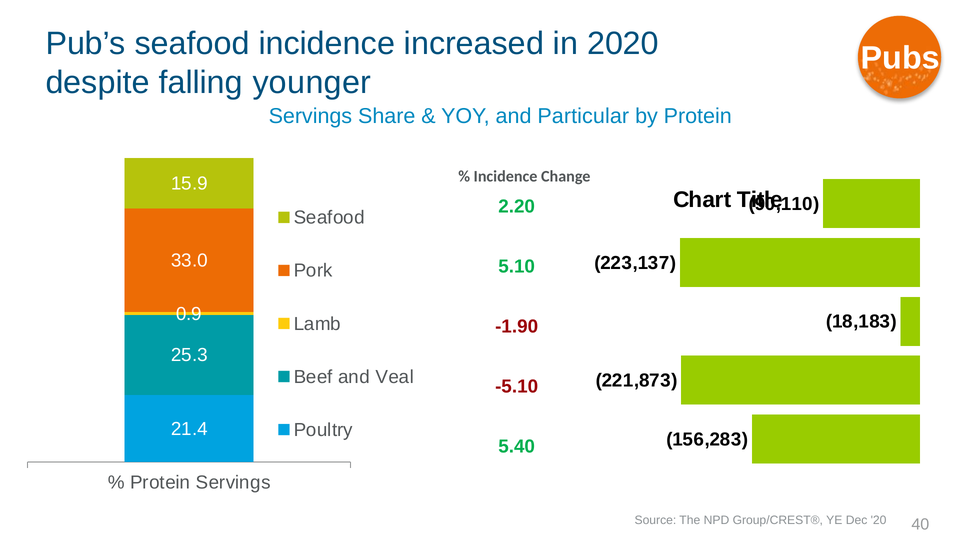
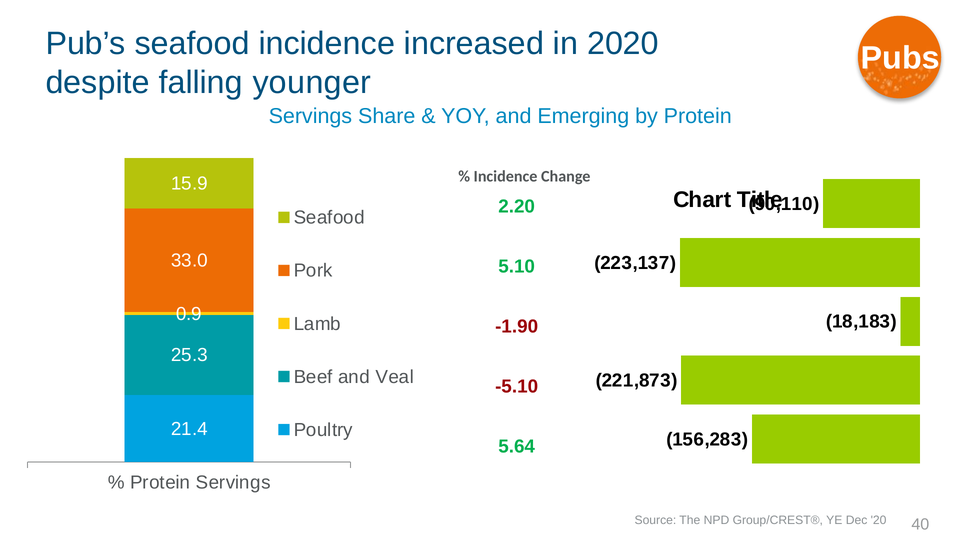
Particular: Particular -> Emerging
5.40: 5.40 -> 5.64
